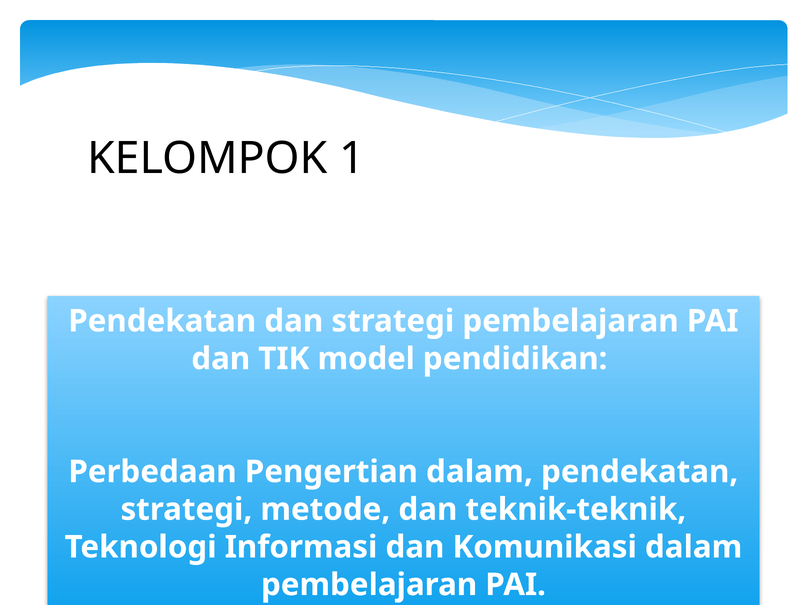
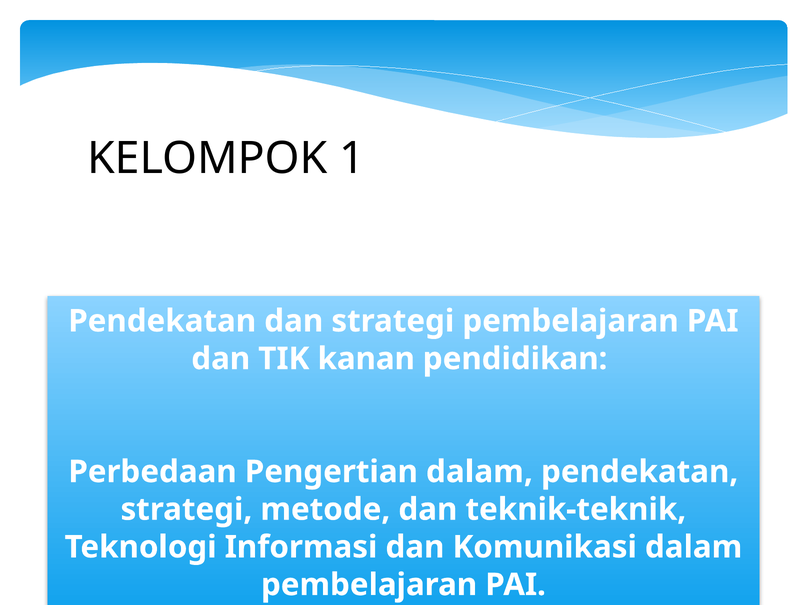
model: model -> kanan
